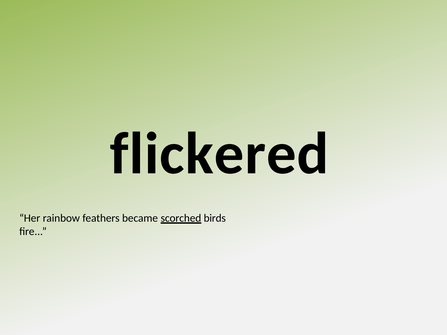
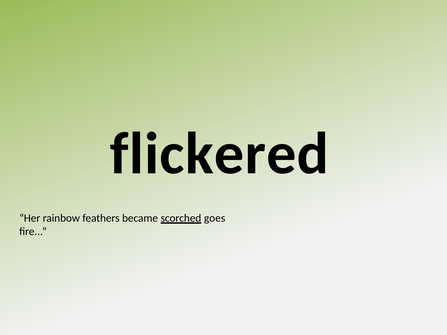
birds: birds -> goes
